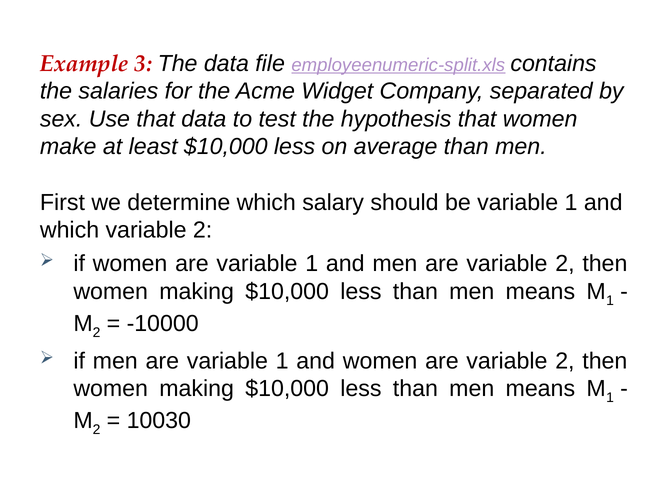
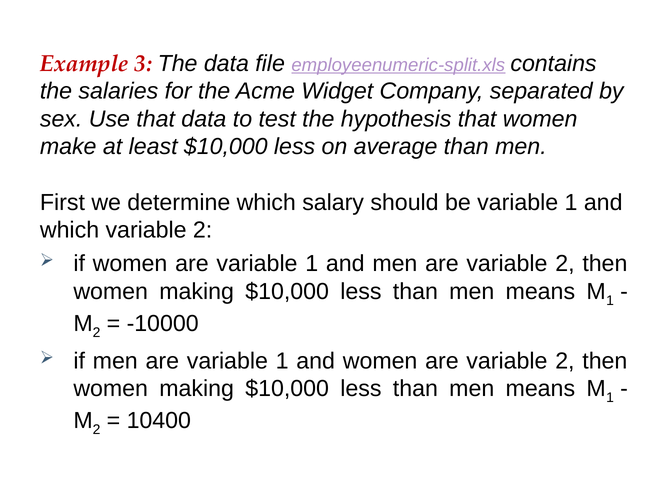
10030: 10030 -> 10400
